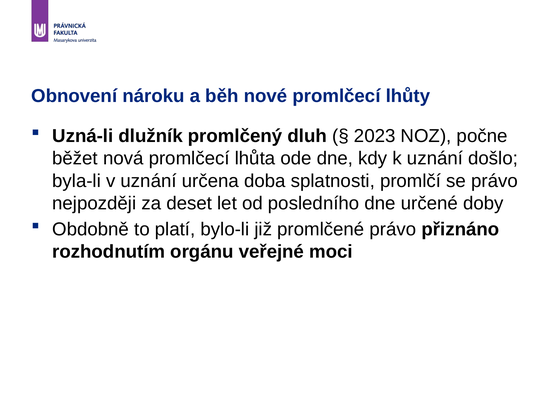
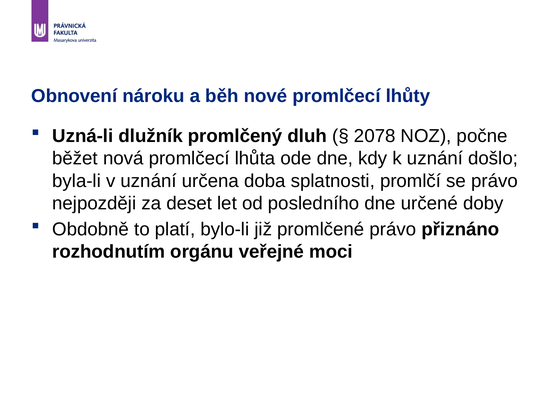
2023: 2023 -> 2078
